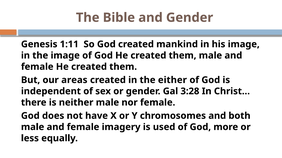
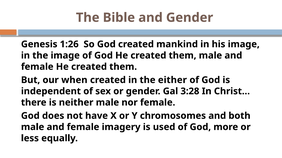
1:11: 1:11 -> 1:26
areas: areas -> when
